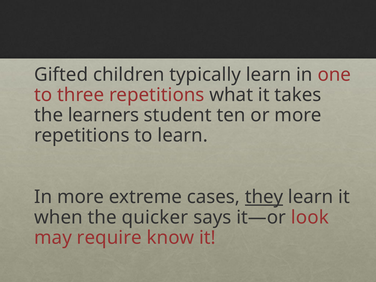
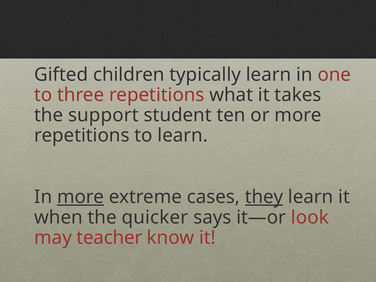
learners: learners -> support
more at (81, 197) underline: none -> present
require: require -> teacher
